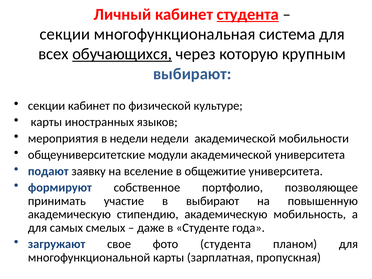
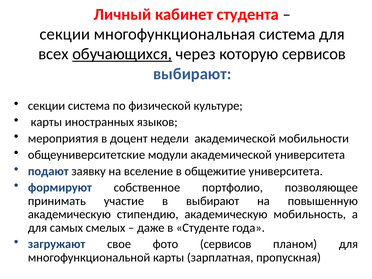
студента at (248, 14) underline: present -> none
которую крупным: крупным -> сервисов
секции кабинет: кабинет -> система
в недели: недели -> доцент
фото студента: студента -> сервисов
